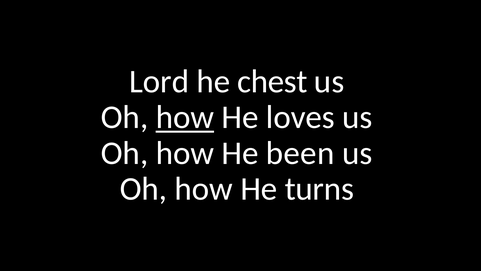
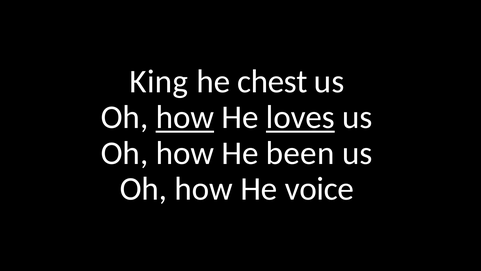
Lord: Lord -> King
loves underline: none -> present
turns: turns -> voice
